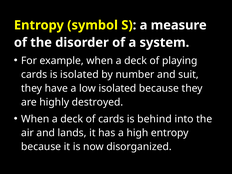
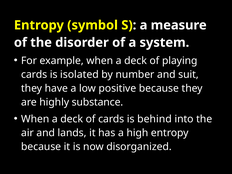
low isolated: isolated -> positive
destroyed: destroyed -> substance
